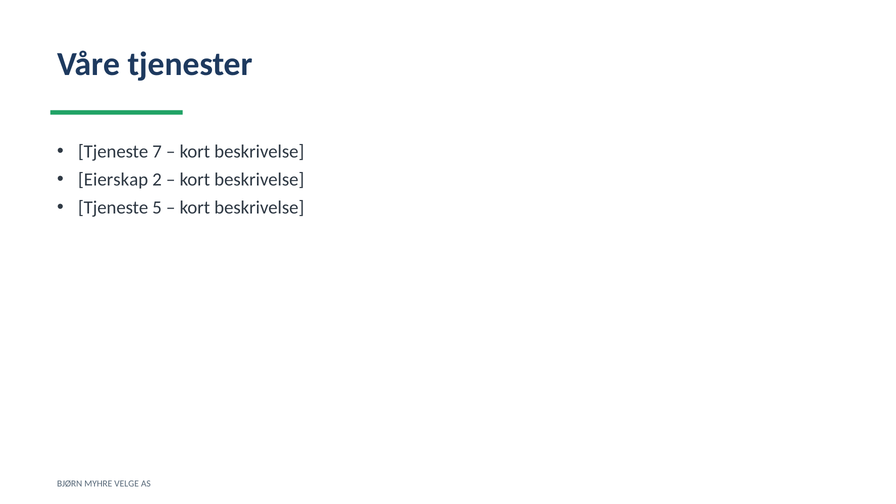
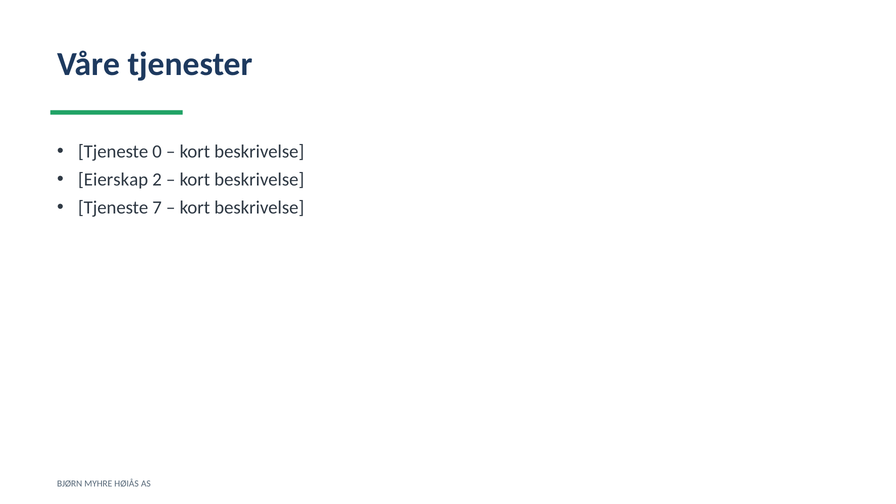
7: 7 -> 0
5: 5 -> 7
VELGE: VELGE -> HØIÅS
